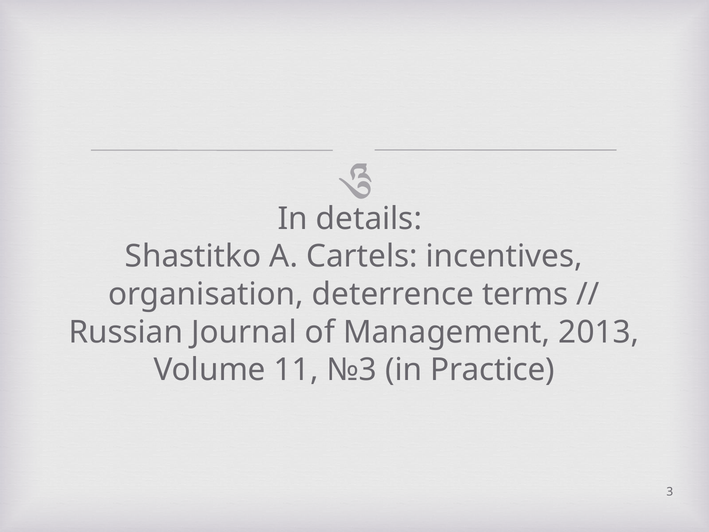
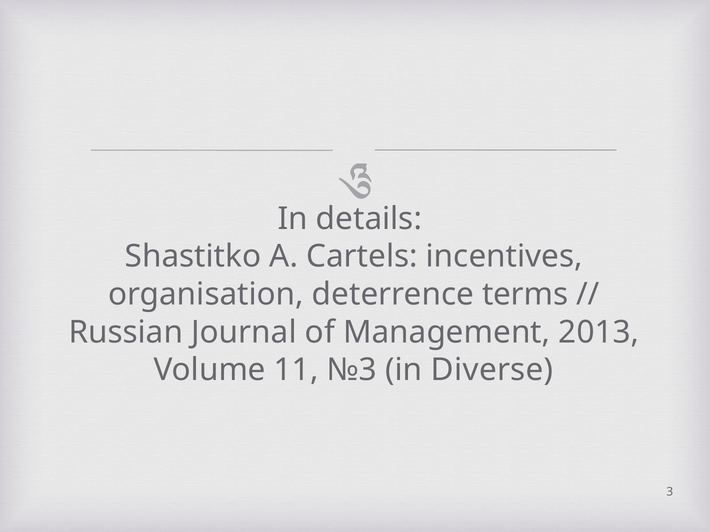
Practice: Practice -> Diverse
